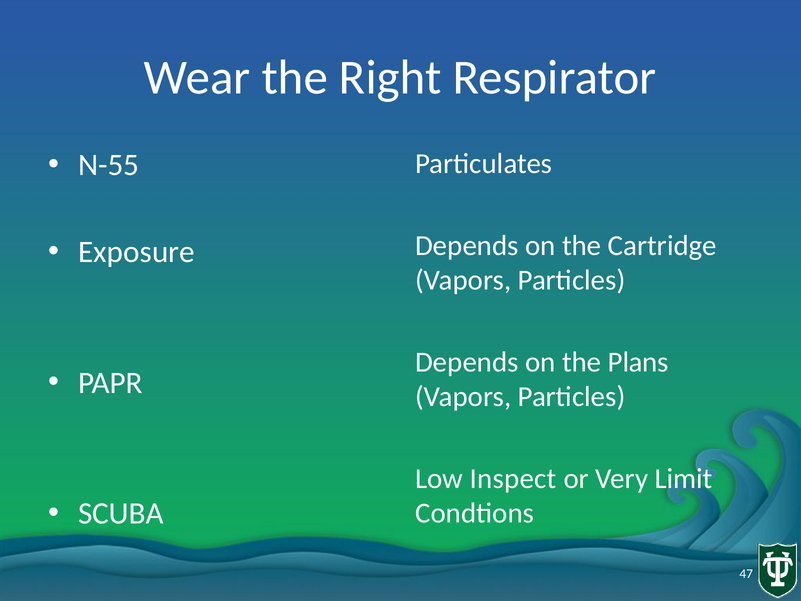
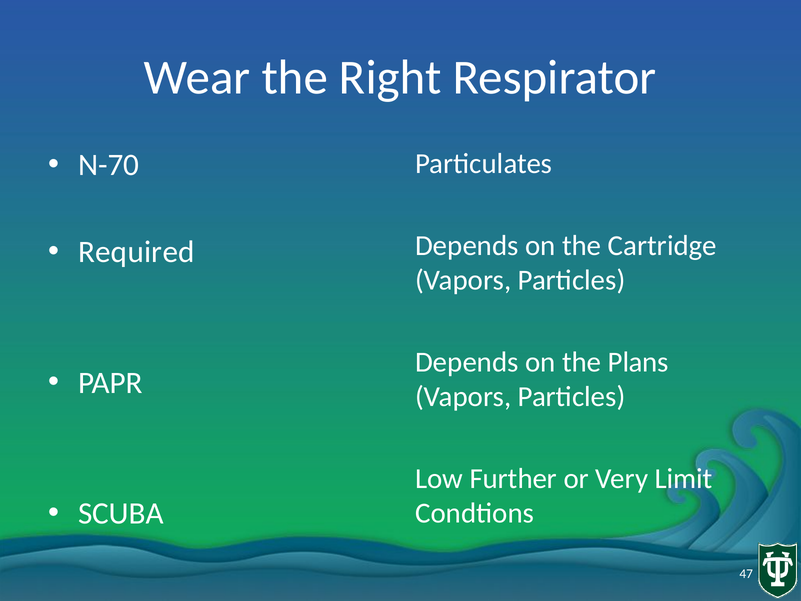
N-55: N-55 -> N-70
Exposure: Exposure -> Required
Inspect: Inspect -> Further
